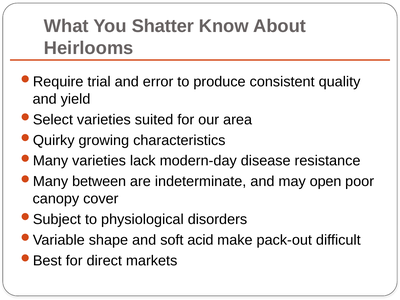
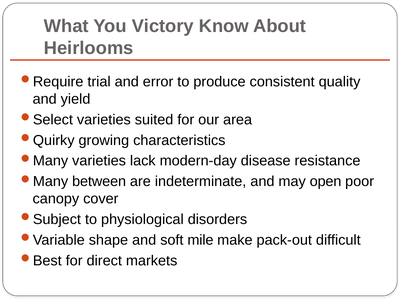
Shatter: Shatter -> Victory
acid: acid -> mile
